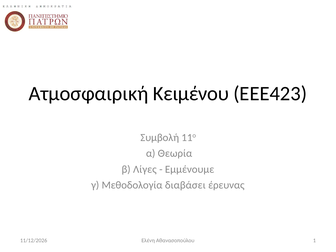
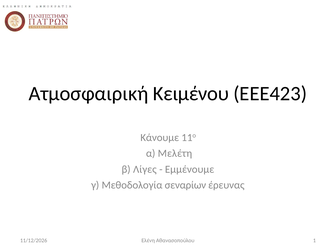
Συμβολή: Συμβολή -> Κάνουμε
Θεωρία: Θεωρία -> Μελέτη
διαβάσει: διαβάσει -> σεναρίων
